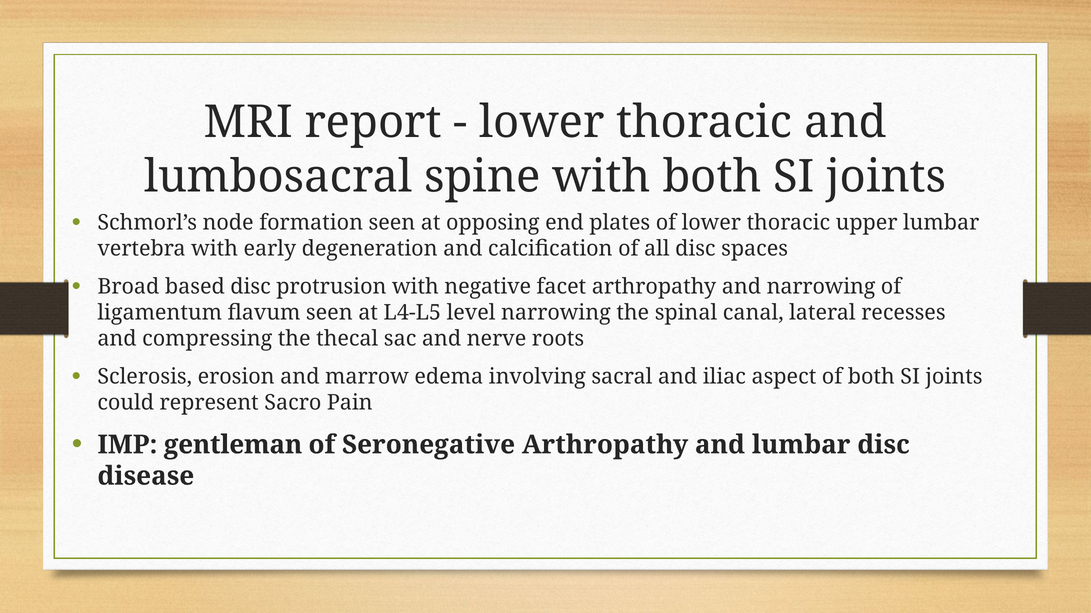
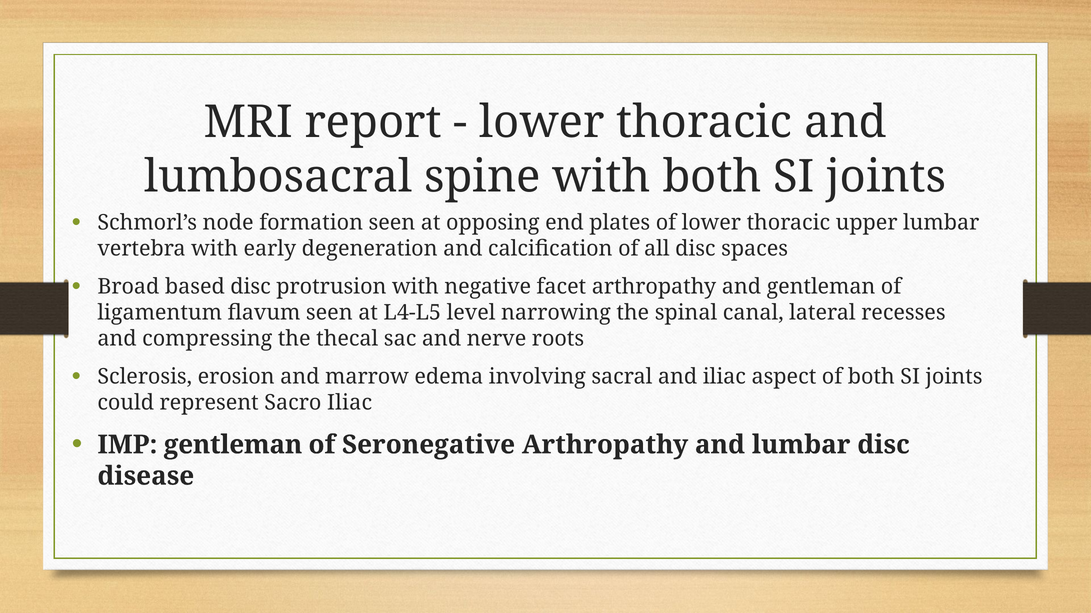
and narrowing: narrowing -> gentleman
Sacro Pain: Pain -> Iliac
